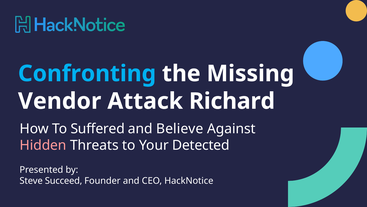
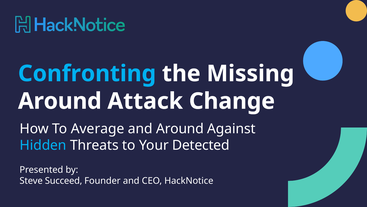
Vendor at (60, 101): Vendor -> Around
Richard: Richard -> Change
Suffered: Suffered -> Average
and Believe: Believe -> Around
Hidden colour: pink -> light blue
